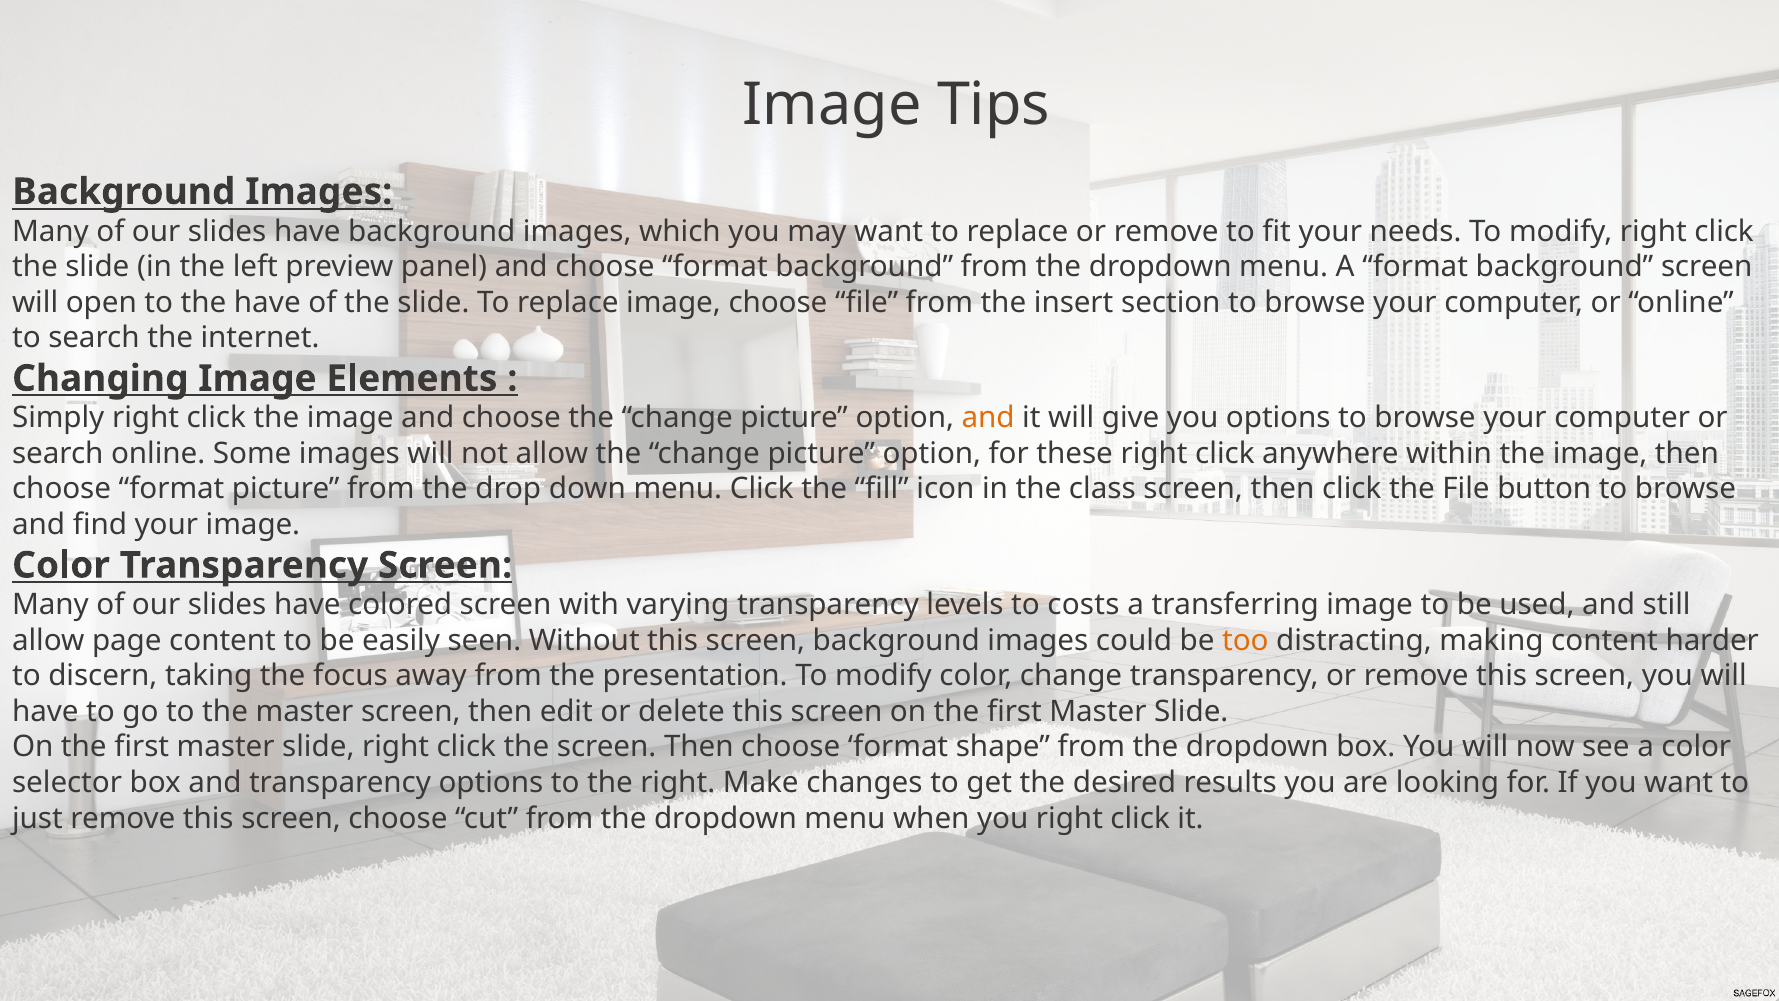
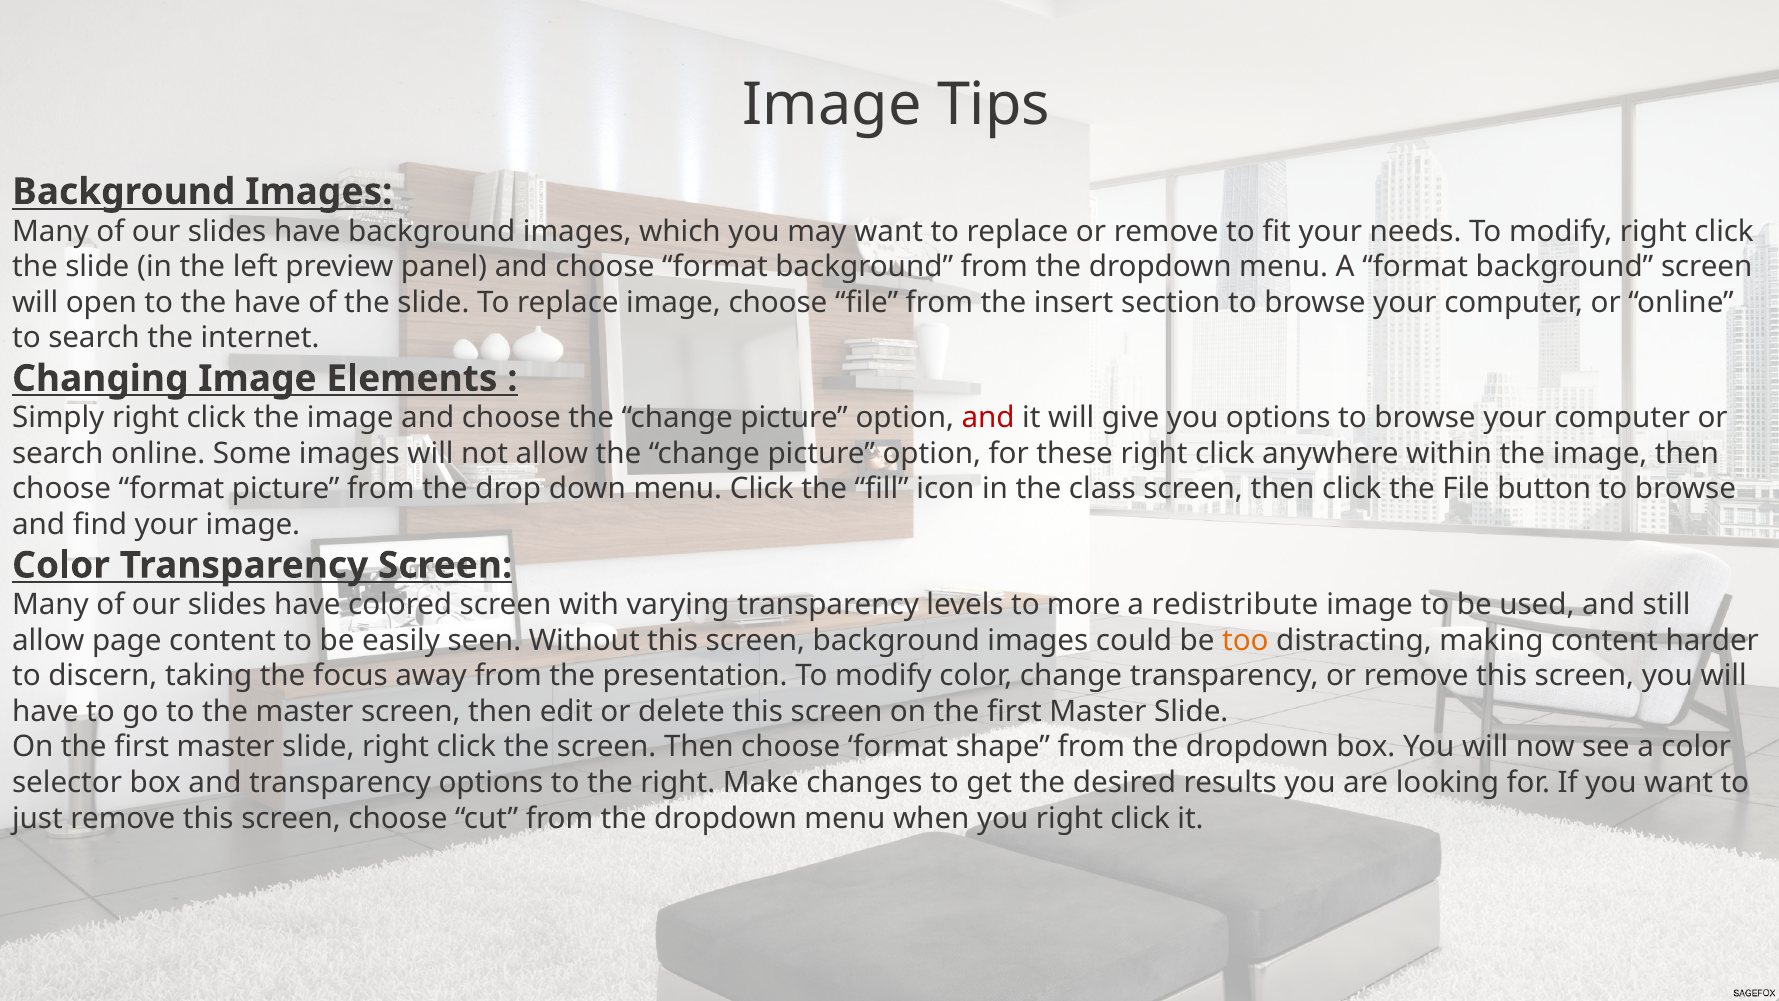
and at (988, 418) colour: orange -> red
costs: costs -> more
transferring: transferring -> redistribute
